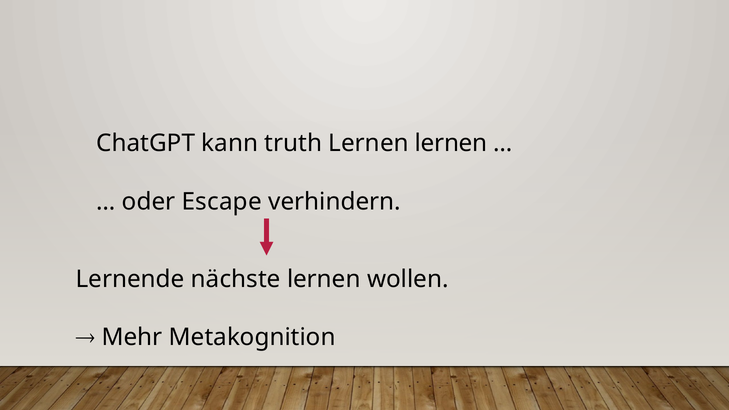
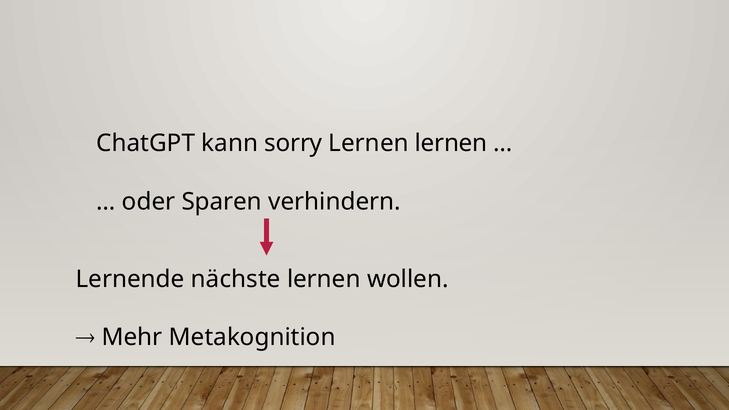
truth: truth -> sorry
Escape: Escape -> Sparen
